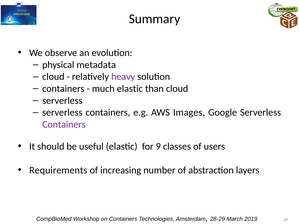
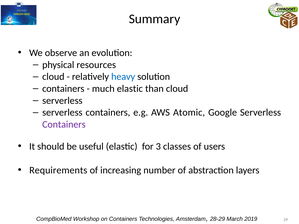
metadata: metadata -> resources
heavy colour: purple -> blue
Images: Images -> Atomic
9: 9 -> 3
